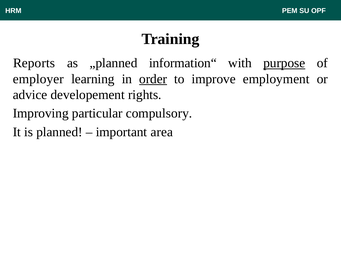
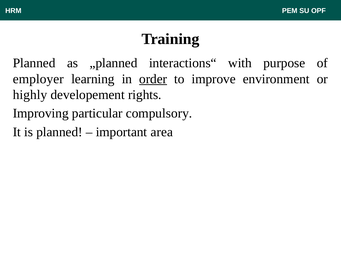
Reports at (34, 63): Reports -> Planned
information“: information“ -> interactions“
purpose underline: present -> none
employment: employment -> environment
advice: advice -> highly
